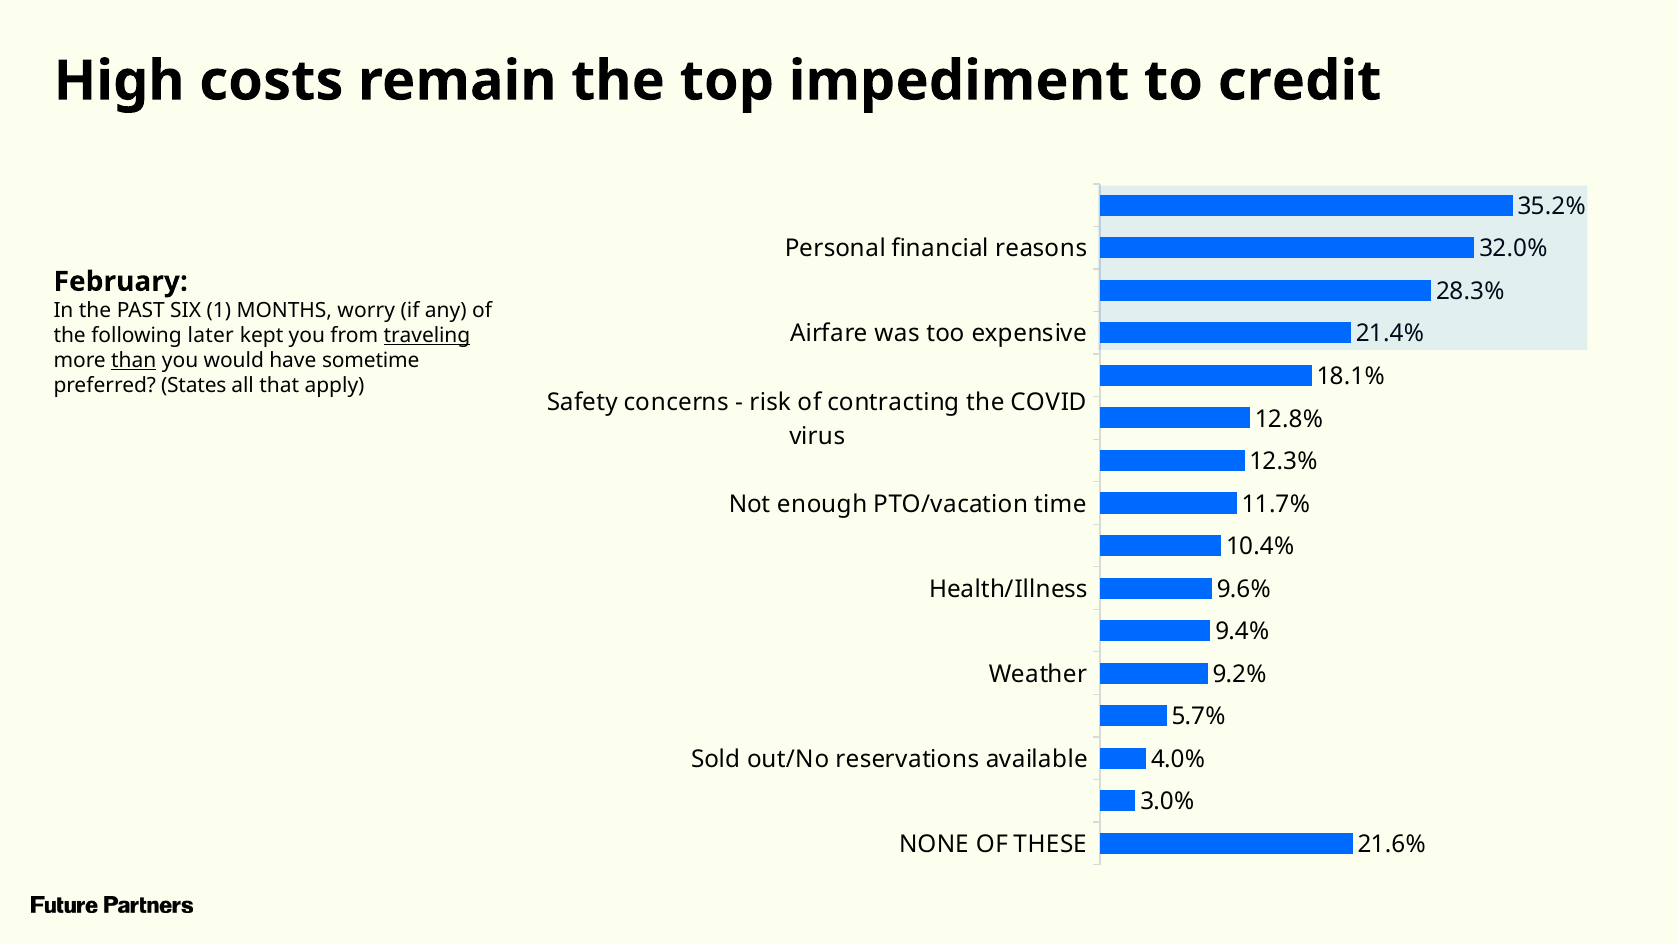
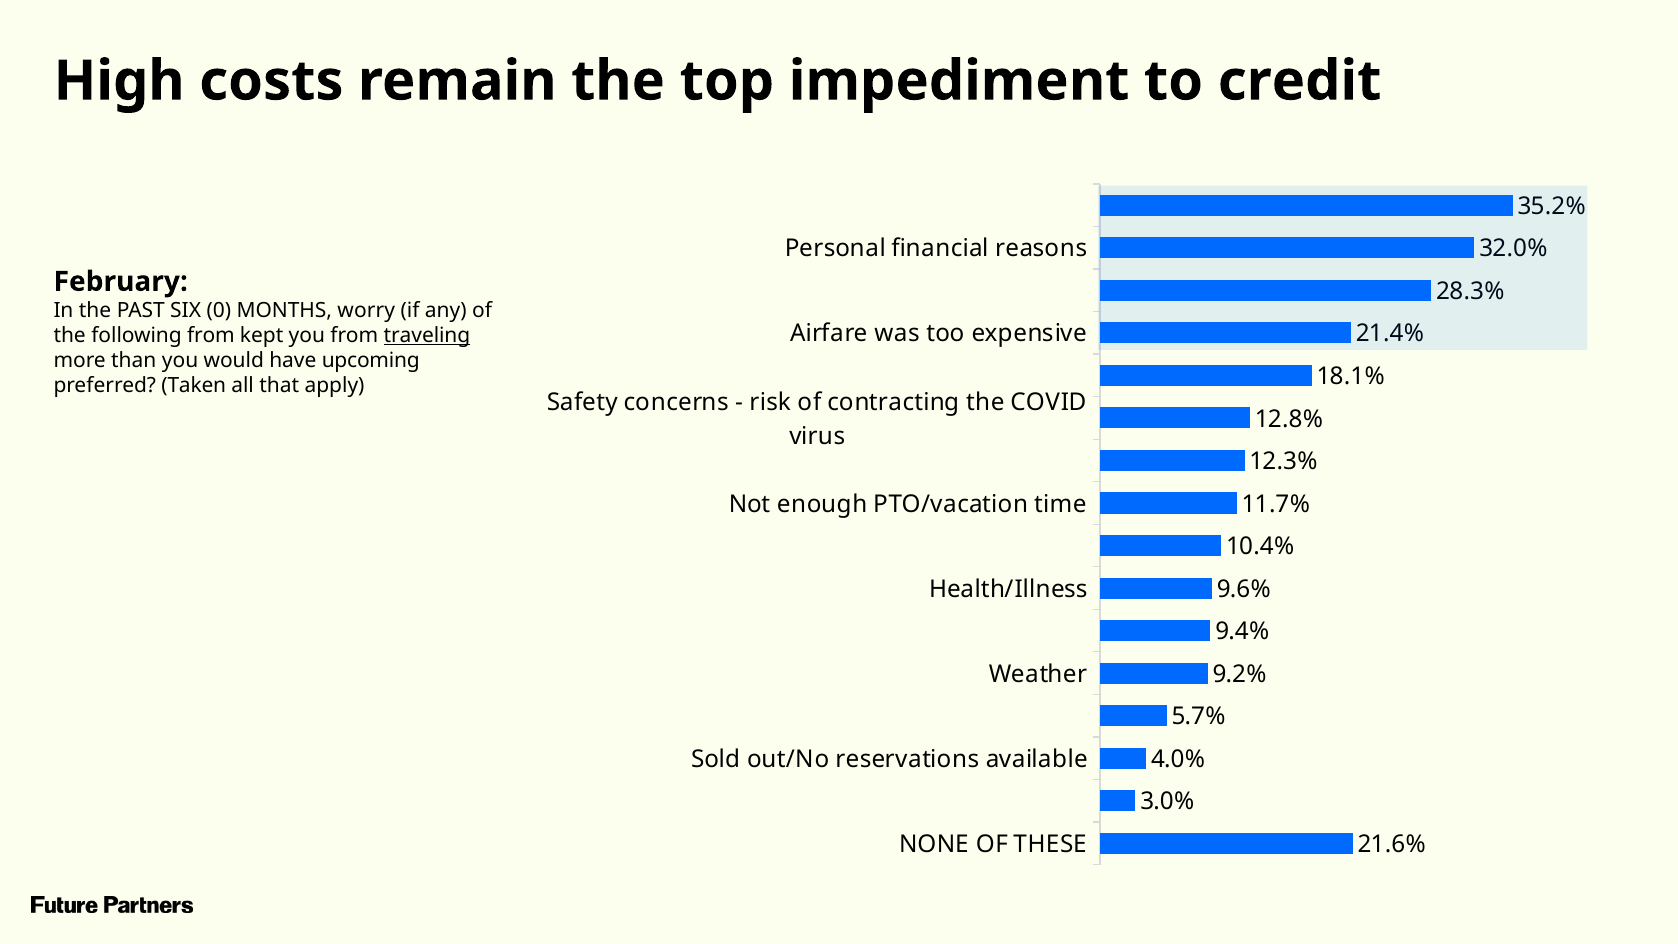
1: 1 -> 0
following later: later -> from
than underline: present -> none
sometime: sometime -> upcoming
States: States -> Taken
